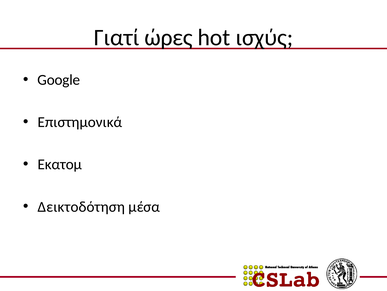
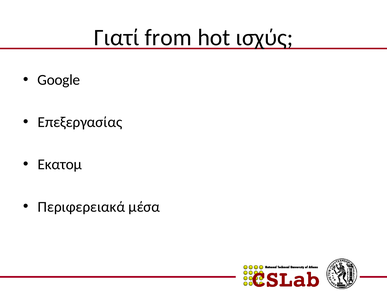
ώρες: ώρες -> from
Επιστημονικά: Επιστημονικά -> Επεξεργασίας
Δεικτοδότηση: Δεικτοδότηση -> Περιφερειακά
